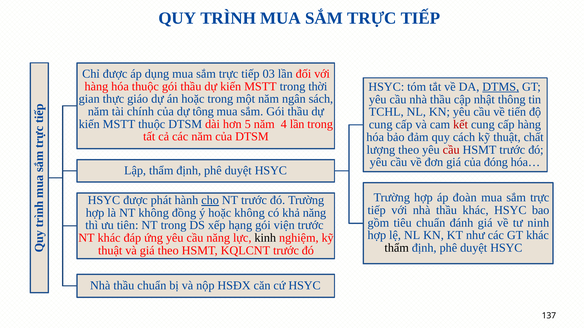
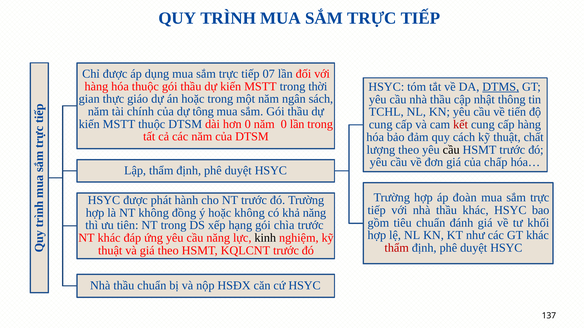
03: 03 -> 07
hơn 5: 5 -> 0
4 at (284, 124): 4 -> 0
cầu at (451, 150) colour: red -> black
đóng: đóng -> chấp
cho underline: present -> none
ninh: ninh -> khối
viện: viện -> chìa
thẩm at (397, 248) colour: black -> red
